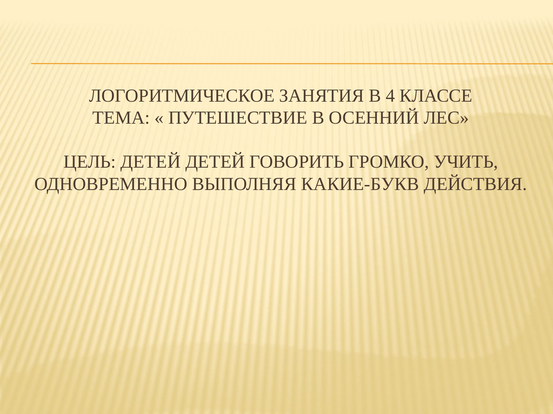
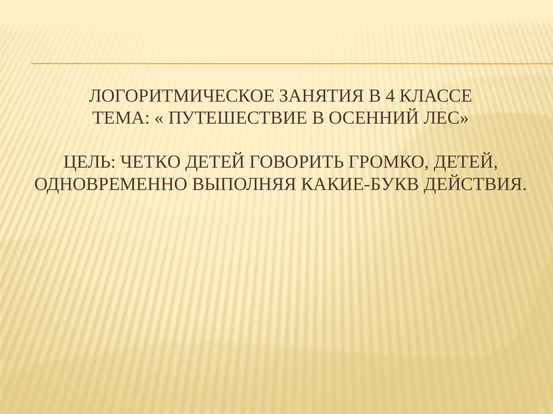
ЦЕЛЬ ДЕТЕЙ: ДЕТЕЙ -> ЧЕТКО
ГРОМКО УЧИТЬ: УЧИТЬ -> ДЕТЕЙ
